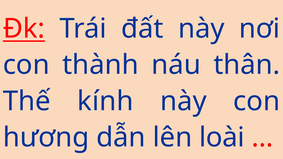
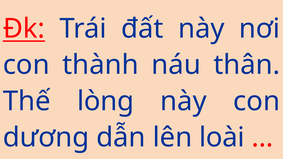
kính: kính -> lòng
hương: hương -> dương
